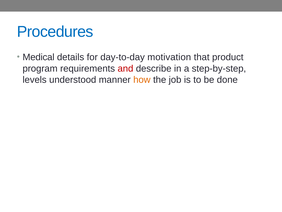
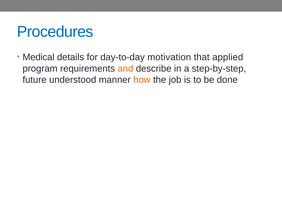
product: product -> applied
and colour: red -> orange
levels: levels -> future
